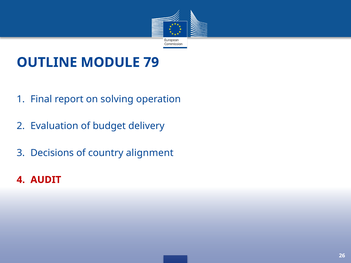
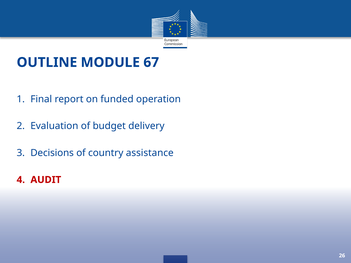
79: 79 -> 67
solving: solving -> funded
alignment: alignment -> assistance
